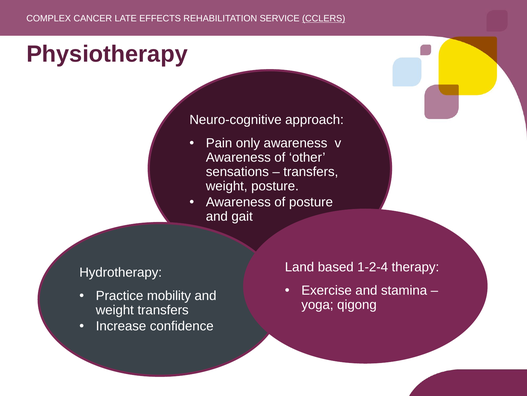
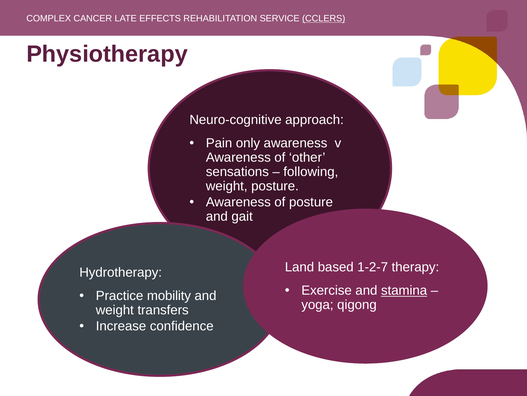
transfers at (311, 171): transfers -> following
1-2-4: 1-2-4 -> 1-2-7
stamina underline: none -> present
